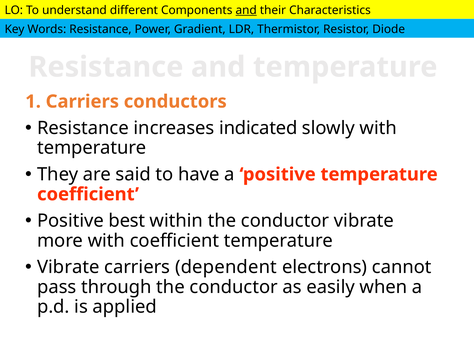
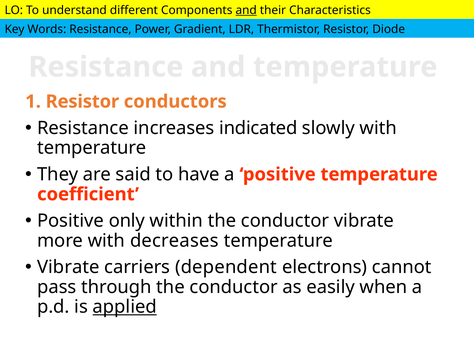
1 Carriers: Carriers -> Resistor
best: best -> only
with coefficient: coefficient -> decreases
applied underline: none -> present
